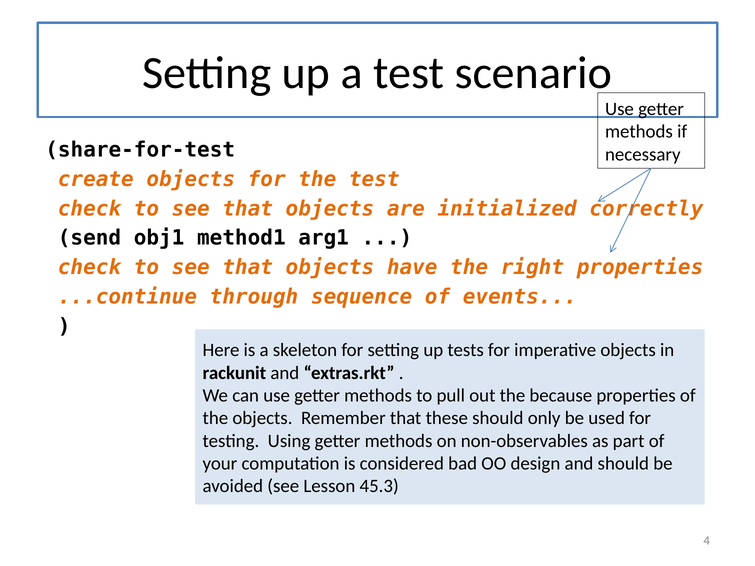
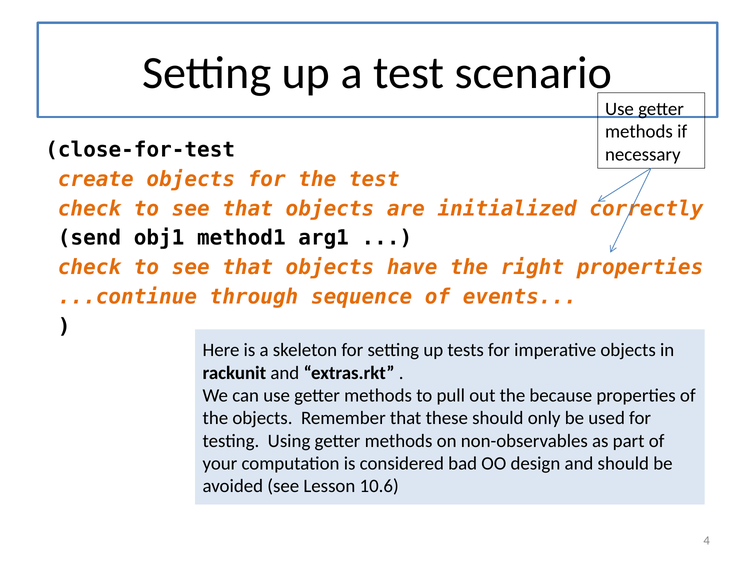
share-for-test: share-for-test -> close-for-test
45.3: 45.3 -> 10.6
